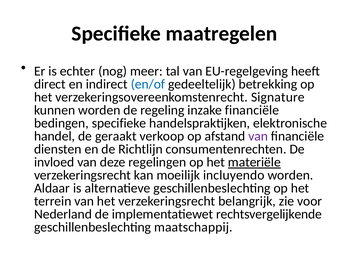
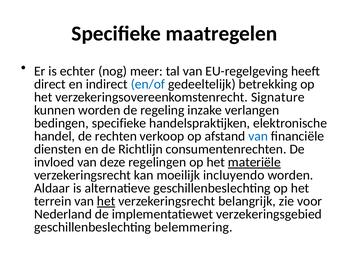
inzake financiële: financiële -> verlangen
geraakt: geraakt -> rechten
van at (258, 137) colour: purple -> blue
het at (106, 202) underline: none -> present
rechtsvergelijkende: rechtsvergelijkende -> verzekeringsgebied
maatschappij: maatschappij -> belemmering
